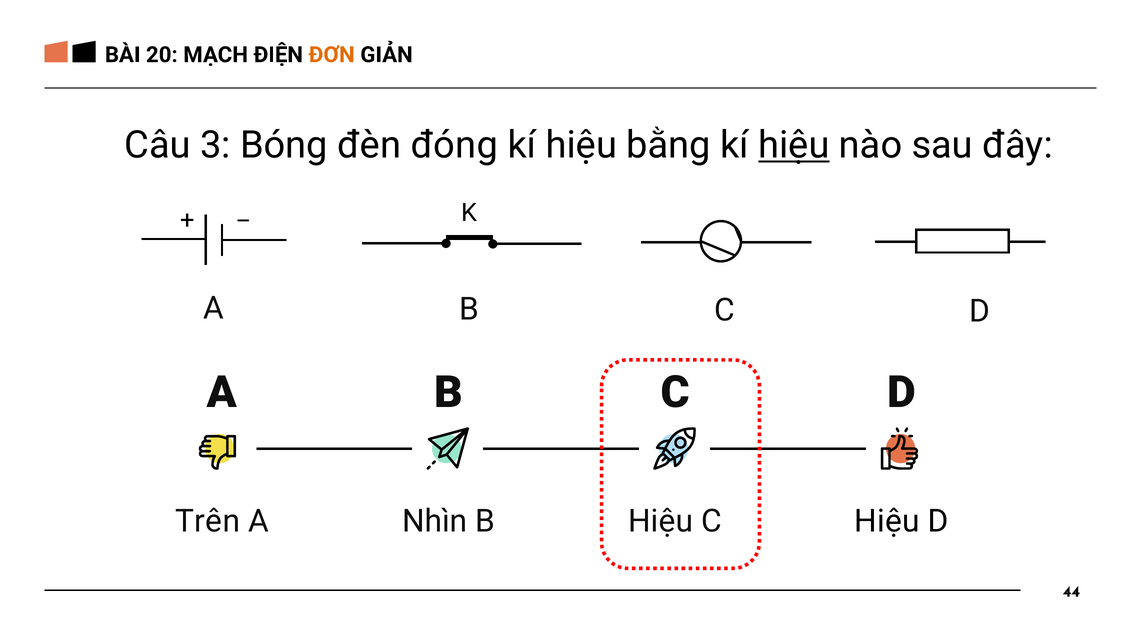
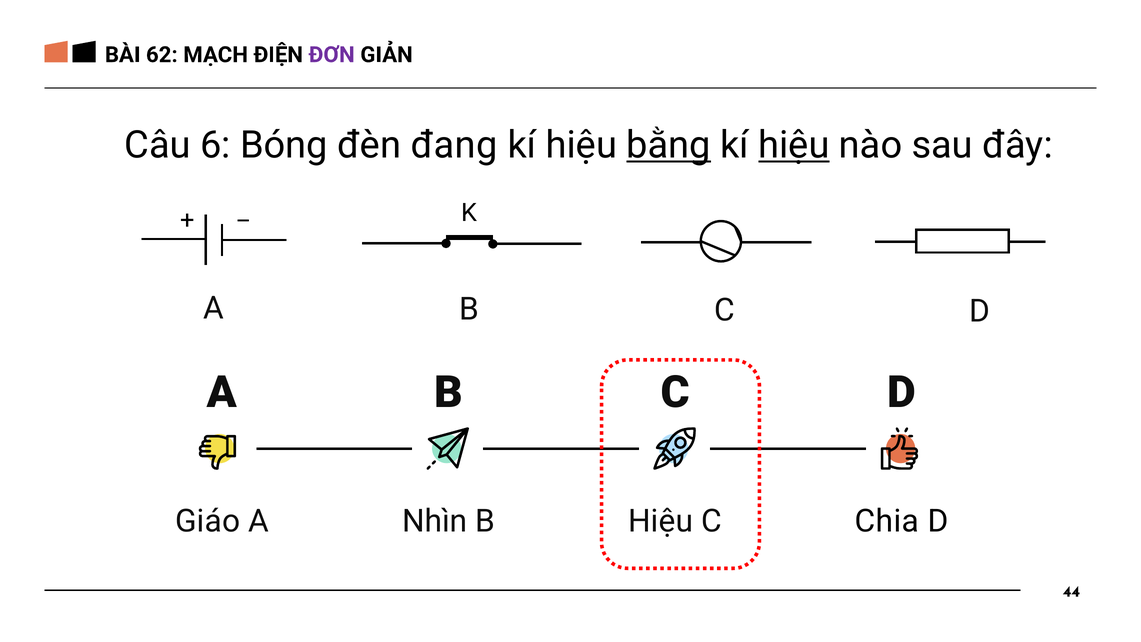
20: 20 -> 62
ĐƠN colour: orange -> purple
3: 3 -> 6
đóng: đóng -> đang
bằng underline: none -> present
Trên: Trên -> Giáo
Hiệu at (887, 521): Hiệu -> Chia
